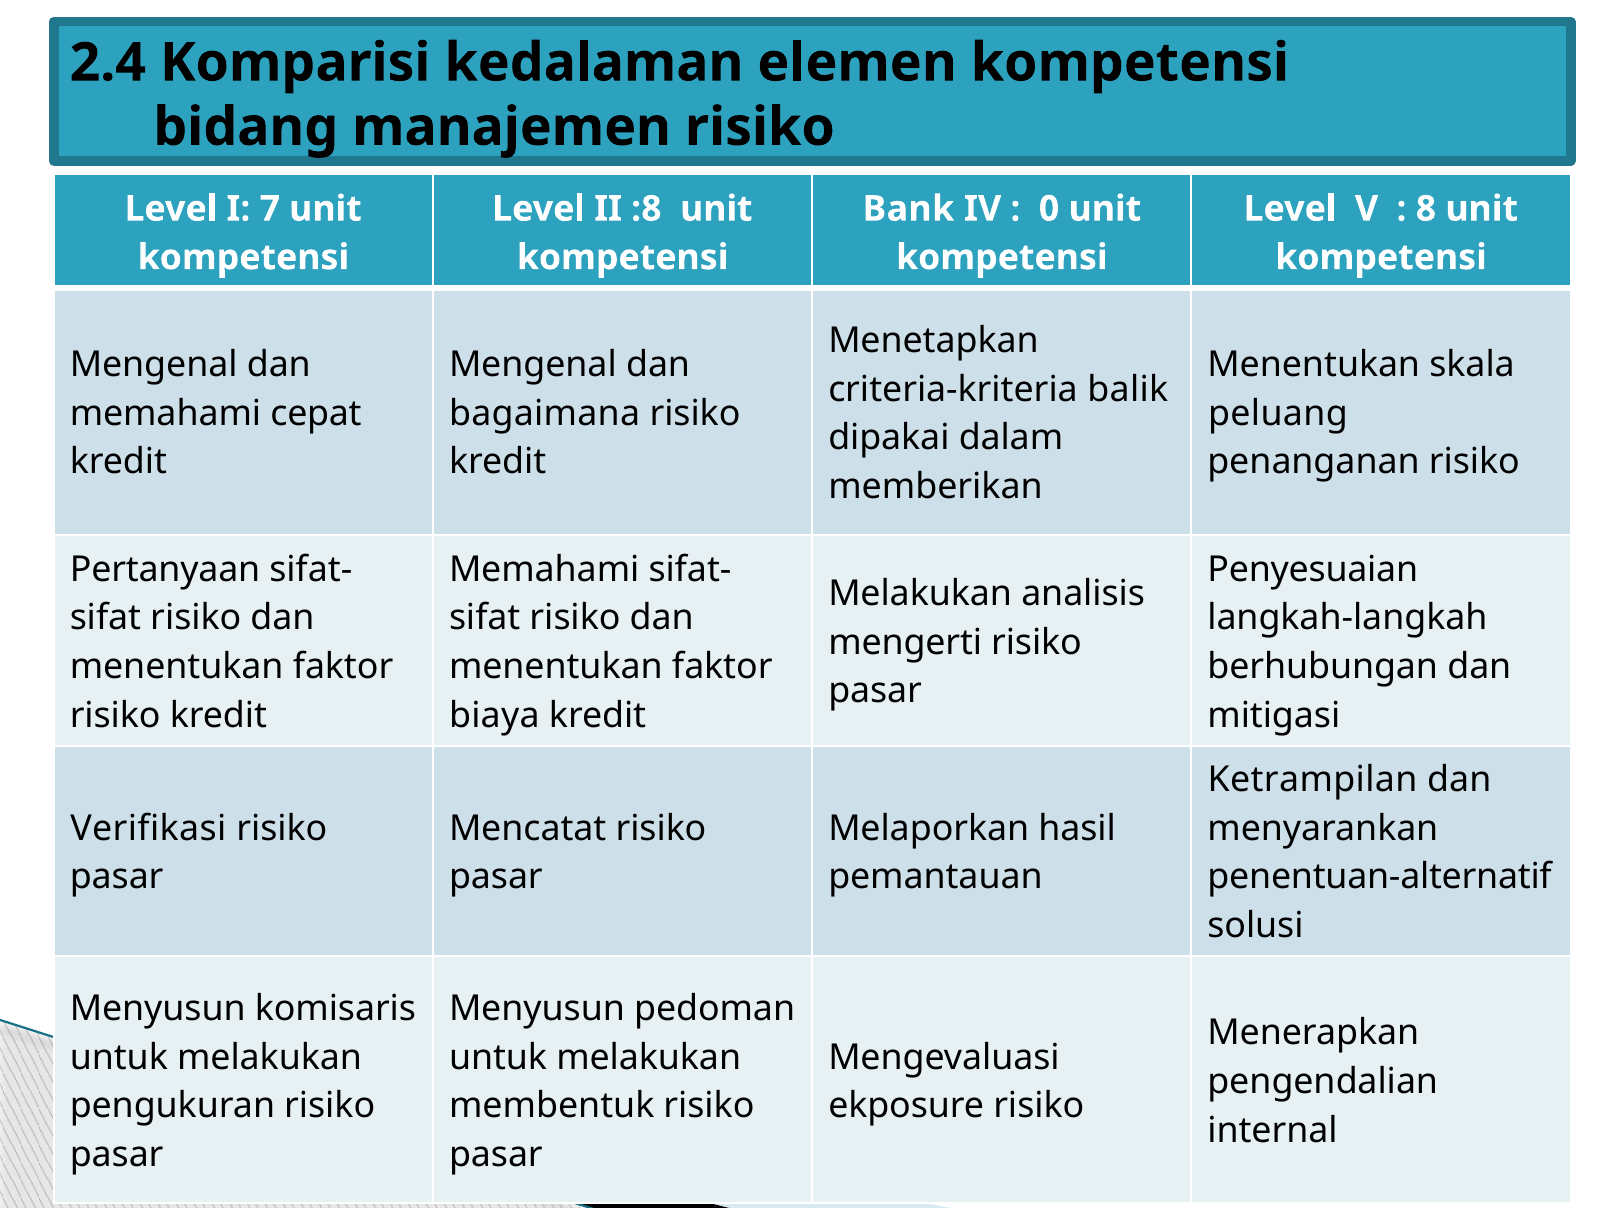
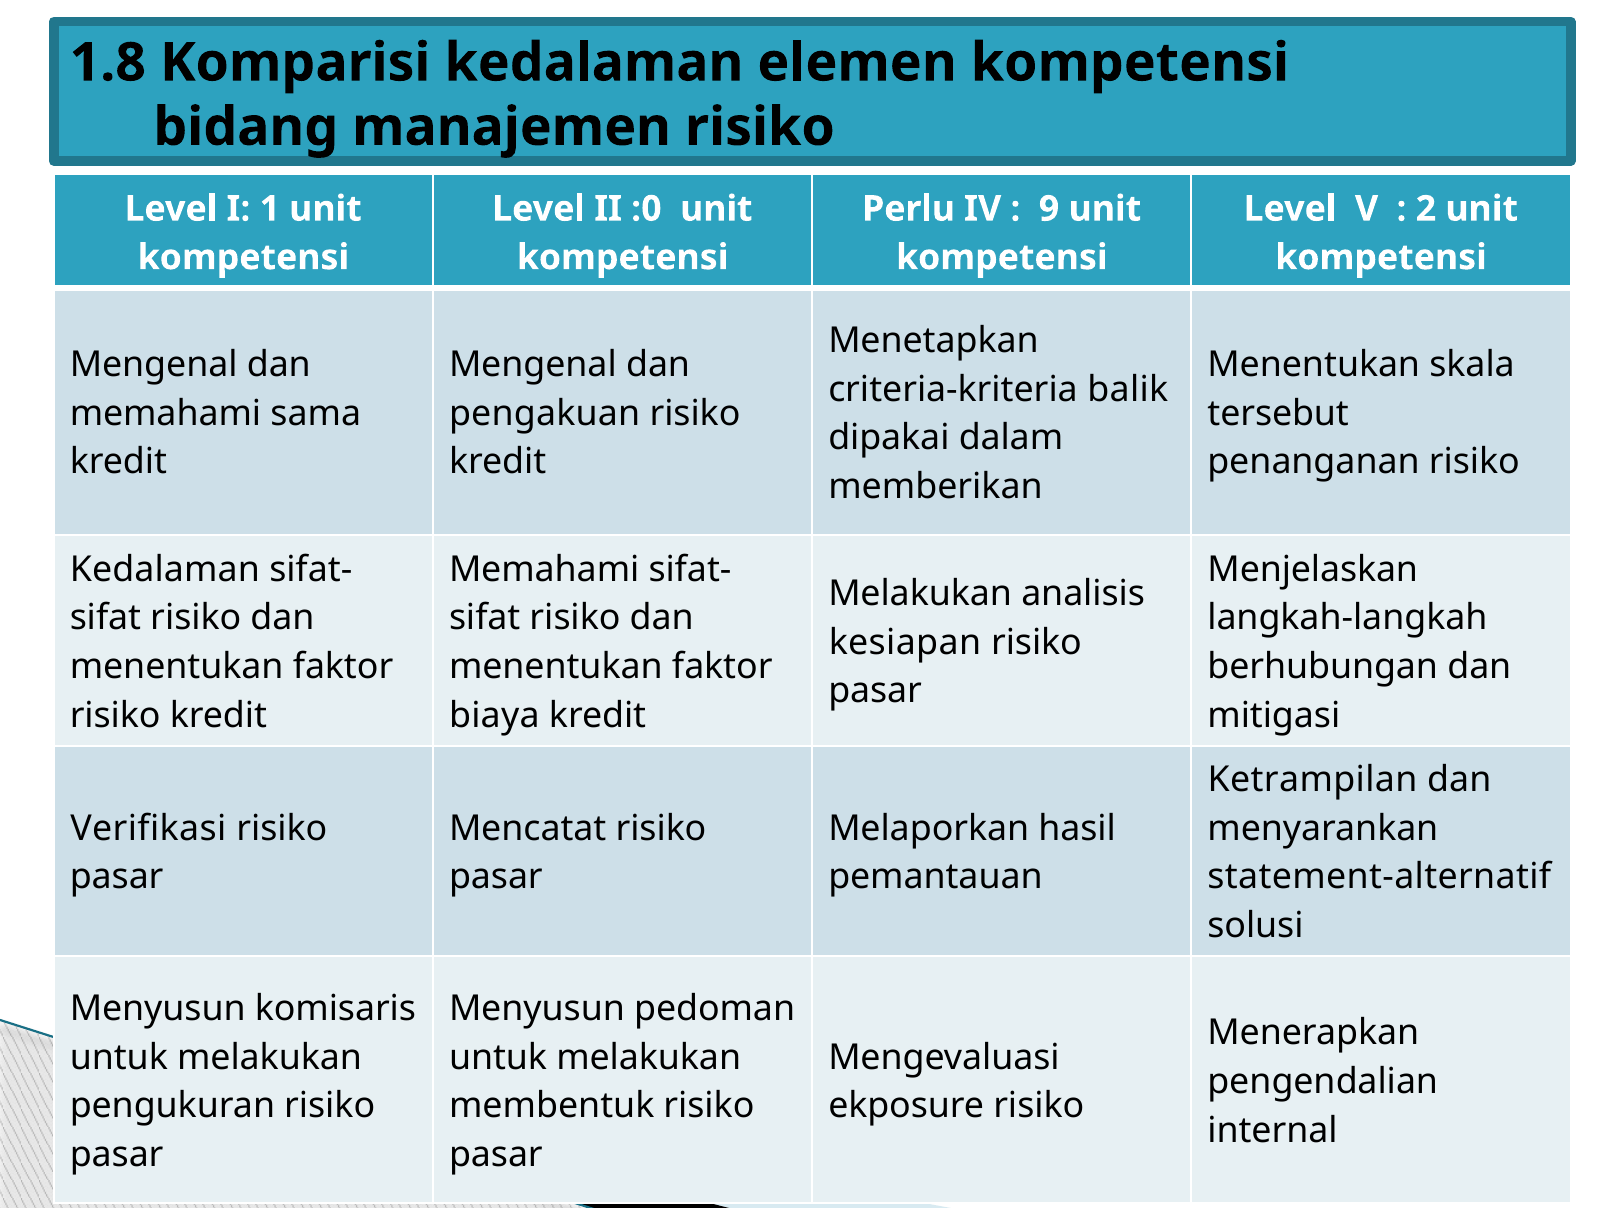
2.4: 2.4 -> 1.8
7: 7 -> 1
:8: :8 -> :0
Bank: Bank -> Perlu
0: 0 -> 9
8: 8 -> 2
cepat: cepat -> sama
bagaimana: bagaimana -> pengakuan
peluang: peluang -> tersebut
Pertanyaan at (165, 570): Pertanyaan -> Kedalaman
Penyesuaian: Penyesuaian -> Menjelaskan
mengerti: mengerti -> kesiapan
penentuan-alternatif: penentuan-alternatif -> statement-alternatif
